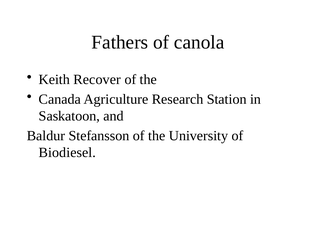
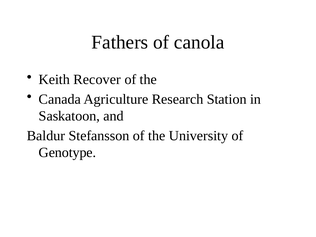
Biodiesel: Biodiesel -> Genotype
